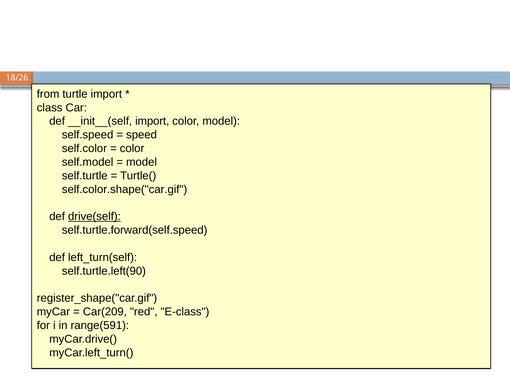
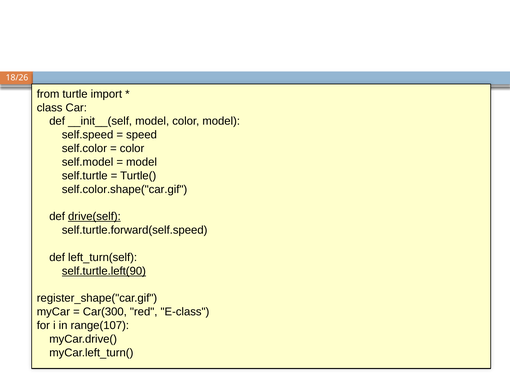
__init__(self import: import -> model
self.turtle.left(90 underline: none -> present
Car(209: Car(209 -> Car(300
range(591: range(591 -> range(107
